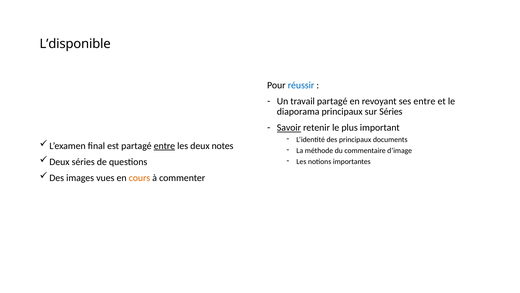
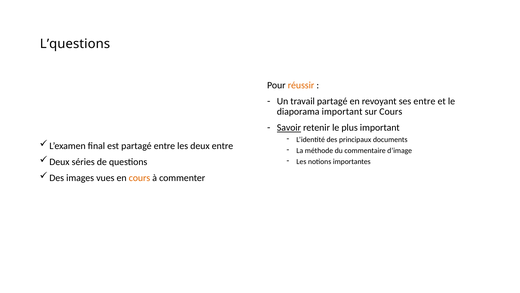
L’disponible: L’disponible -> L’questions
réussir colour: blue -> orange
diaporama principaux: principaux -> important
sur Séries: Séries -> Cours
entre at (164, 146) underline: present -> none
deux notes: notes -> entre
